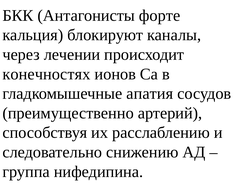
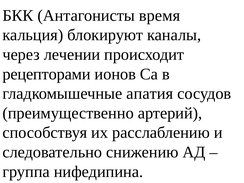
форте: форте -> время
конечностях: конечностях -> рецепторами
